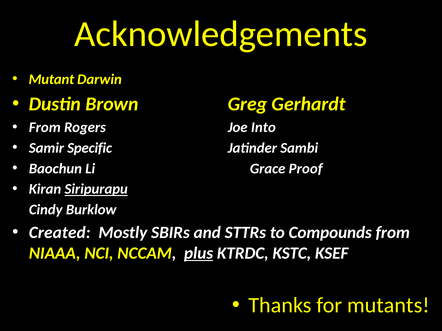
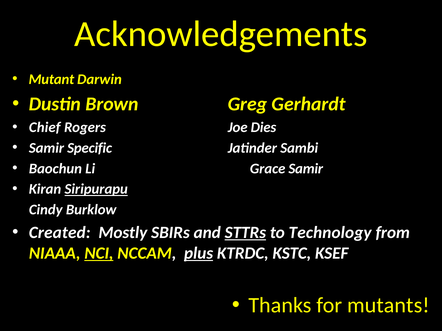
From at (45, 127): From -> Chief
Into: Into -> Dies
Grace Proof: Proof -> Samir
STTRs underline: none -> present
Compounds: Compounds -> Technology
NCI underline: none -> present
